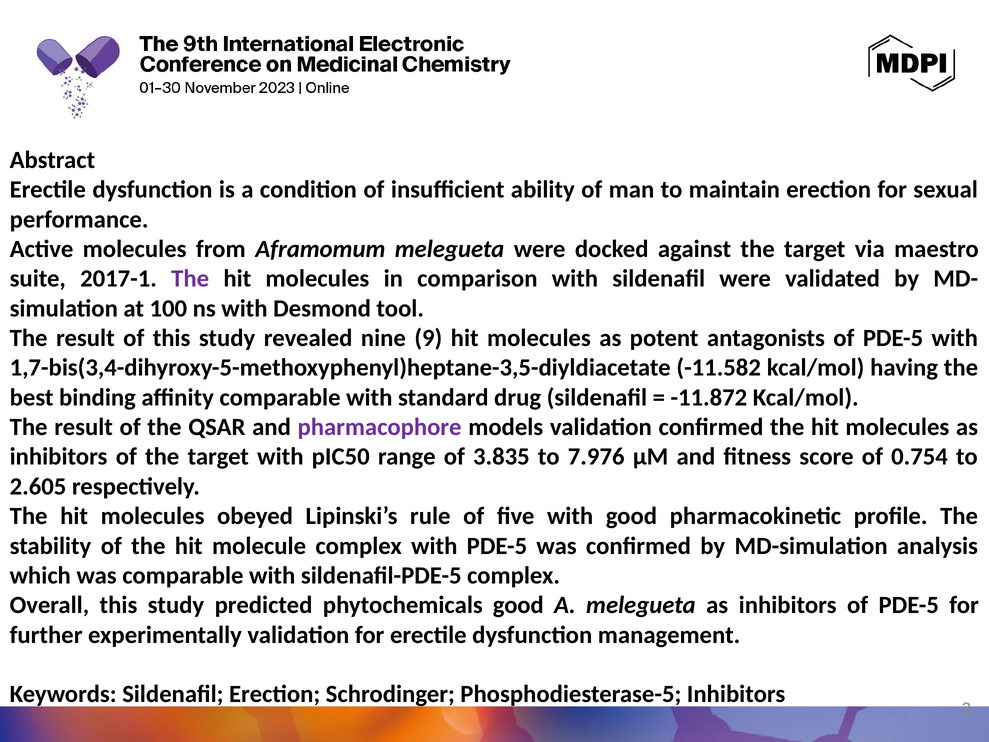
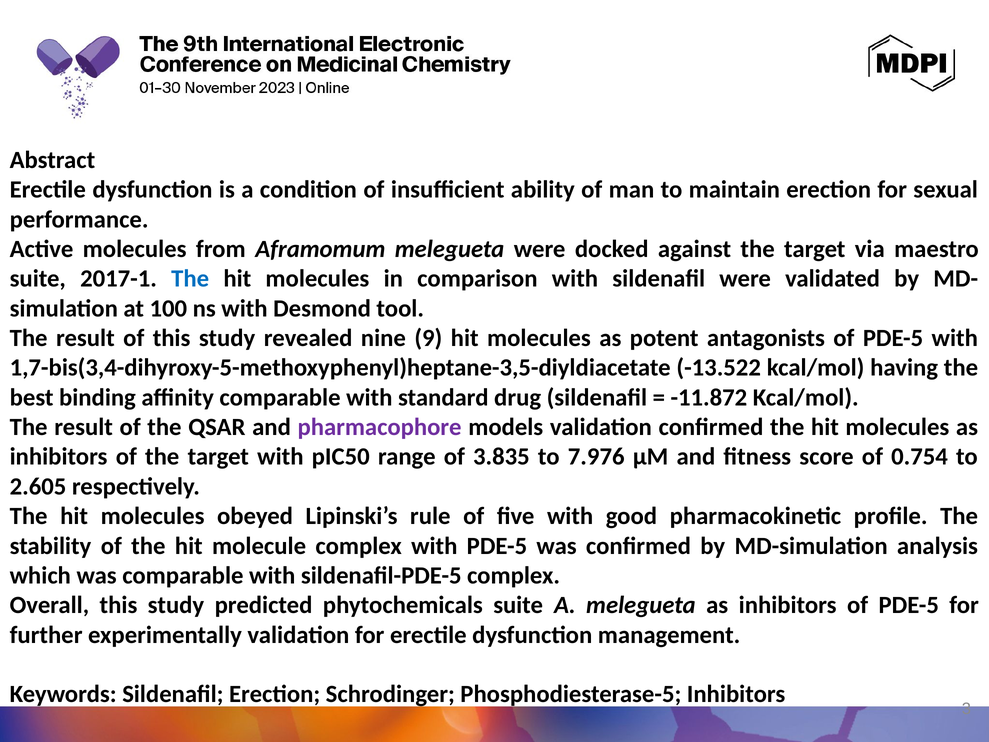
The at (190, 279) colour: purple -> blue
-11.582: -11.582 -> -13.522
phytochemicals good: good -> suite
